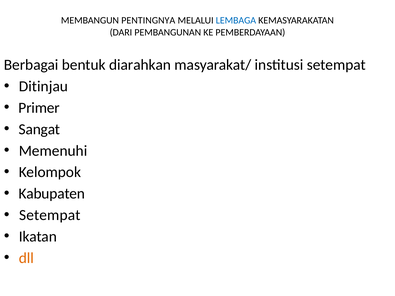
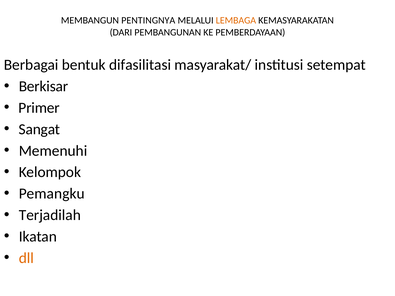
LEMBAGA colour: blue -> orange
diarahkan: diarahkan -> difasilitasi
Ditinjau: Ditinjau -> Berkisar
Kabupaten: Kabupaten -> Pemangku
Setempat at (50, 215): Setempat -> Terjadilah
